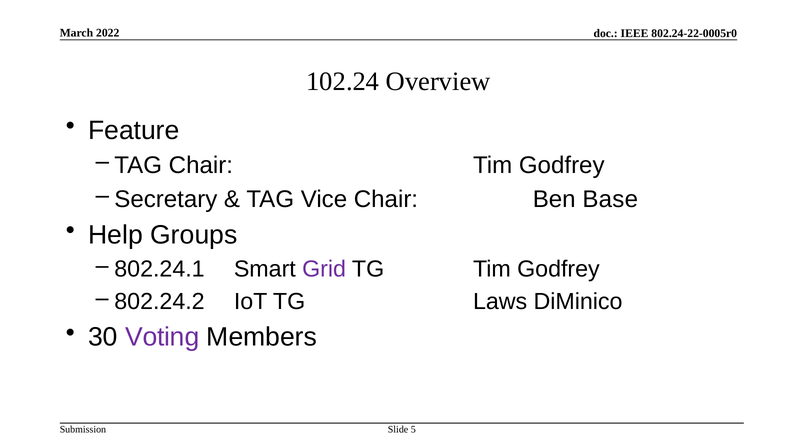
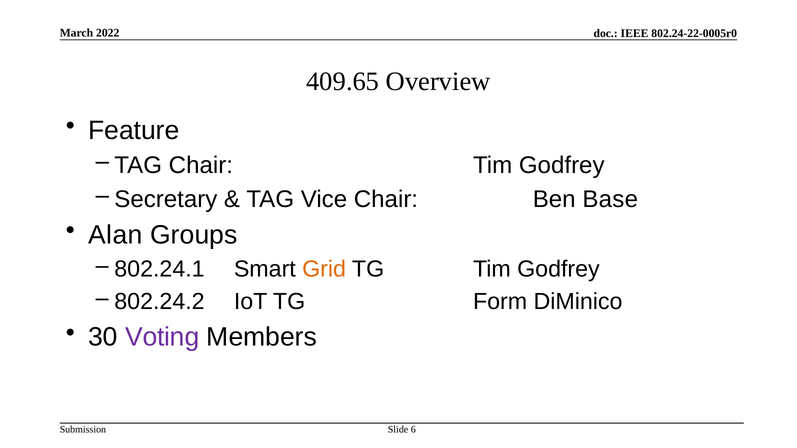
102.24: 102.24 -> 409.65
Help: Help -> Alan
Grid colour: purple -> orange
Laws: Laws -> Form
5: 5 -> 6
